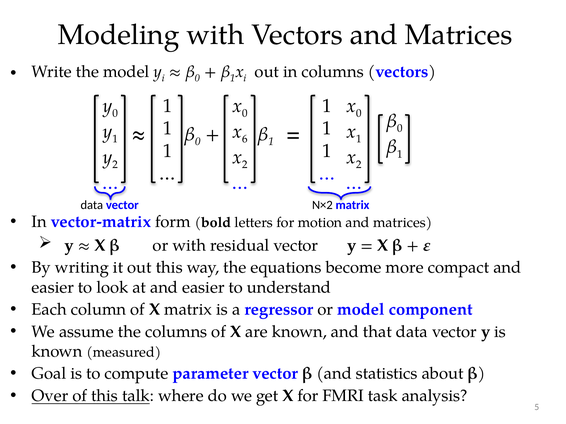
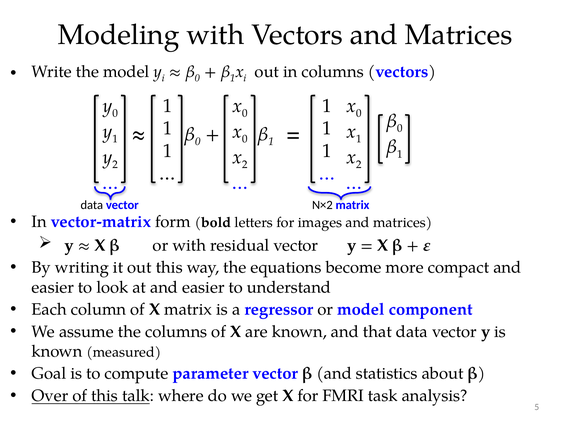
6 at (245, 139): 6 -> 0
motion: motion -> images
